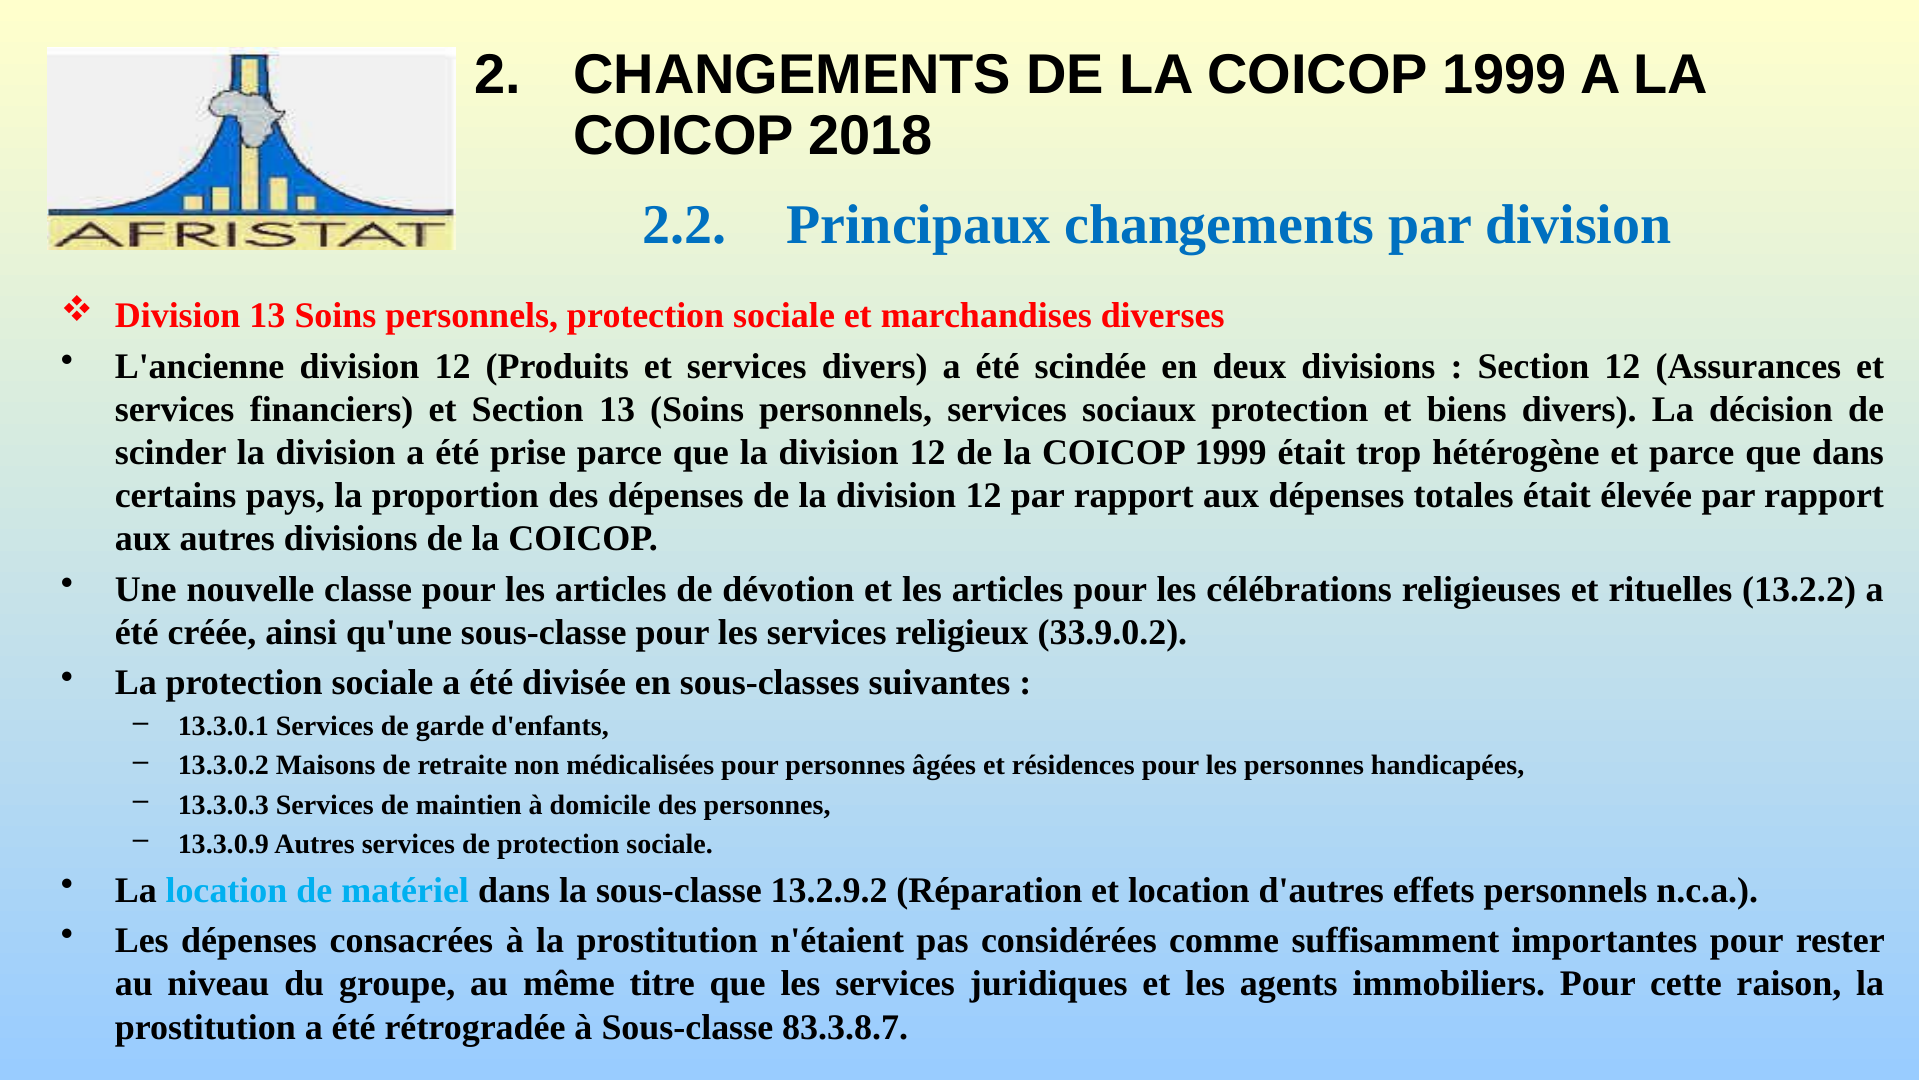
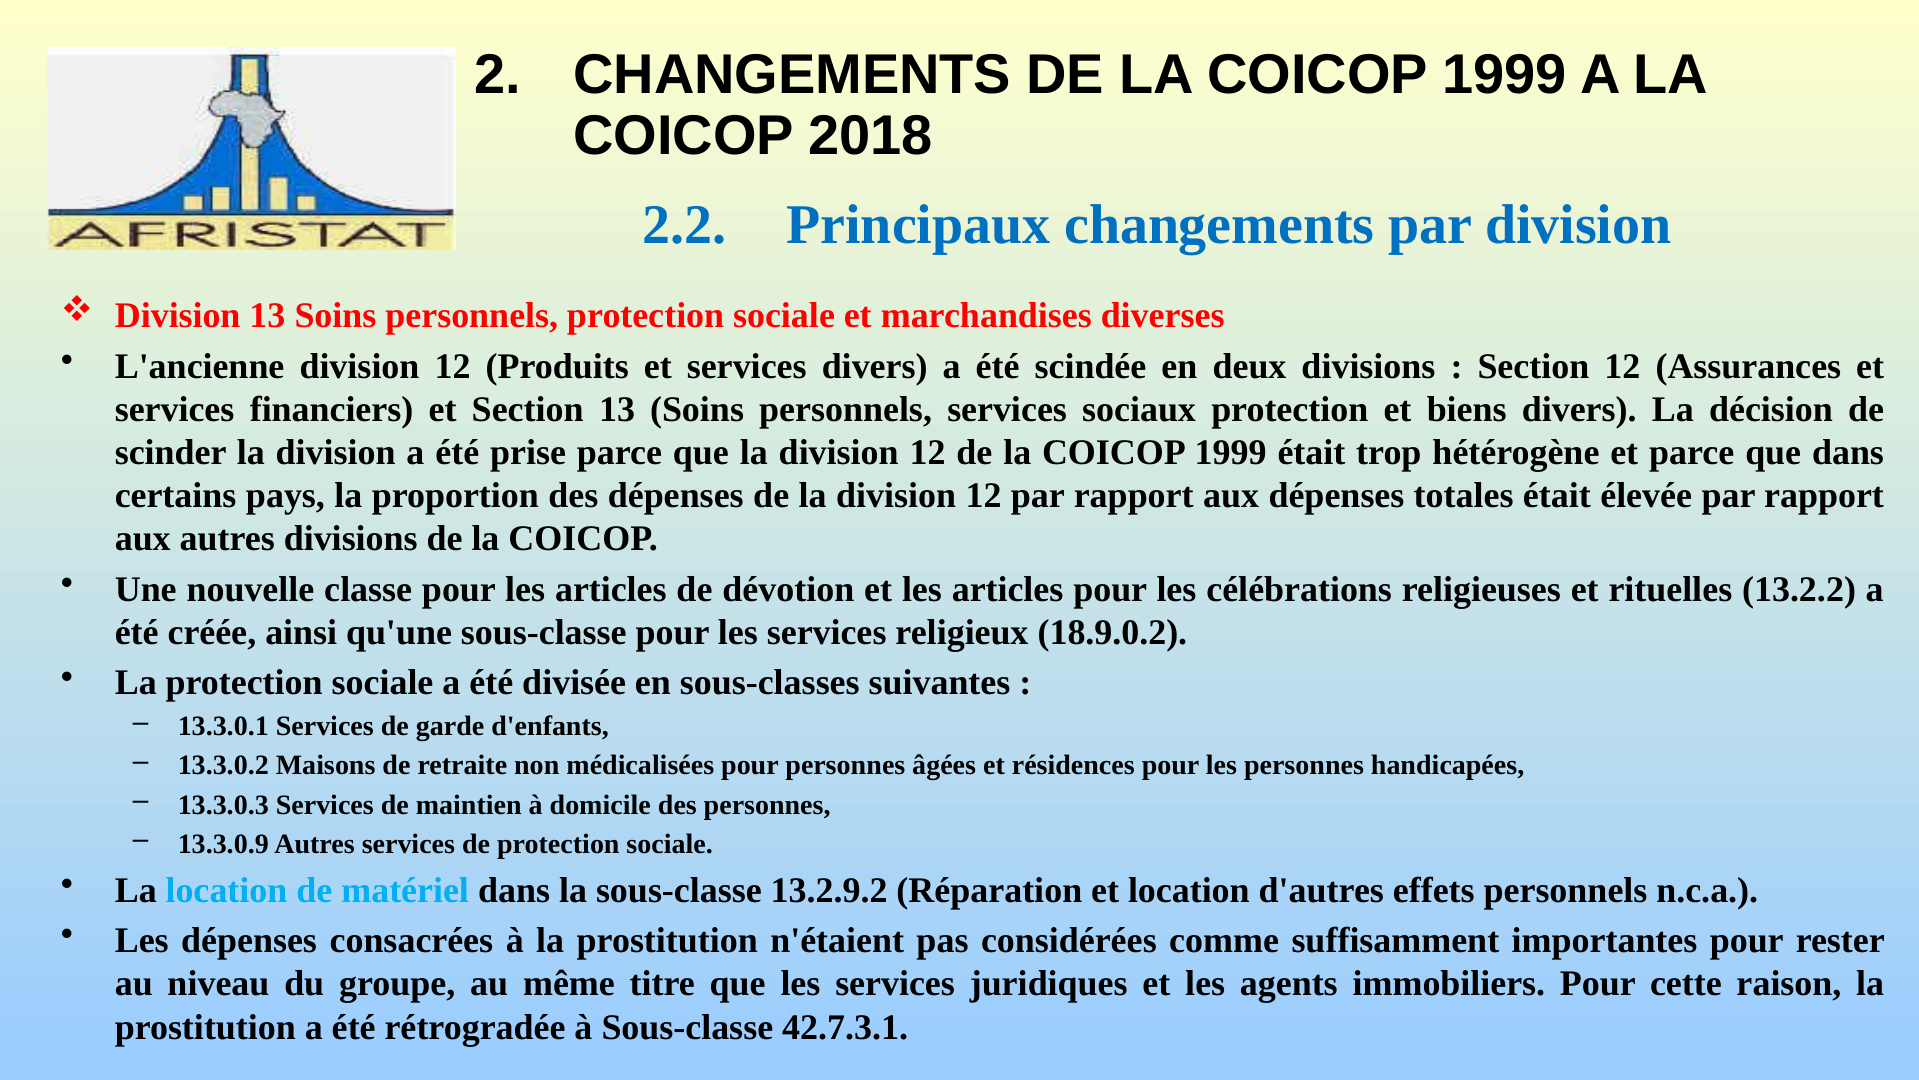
33.9.0.2: 33.9.0.2 -> 18.9.0.2
83.3.8.7: 83.3.8.7 -> 42.7.3.1
